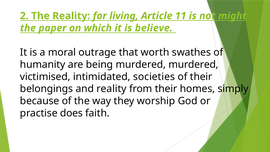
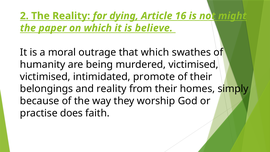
living: living -> dying
11: 11 -> 16
that worth: worth -> which
murdered murdered: murdered -> victimised
societies: societies -> promote
